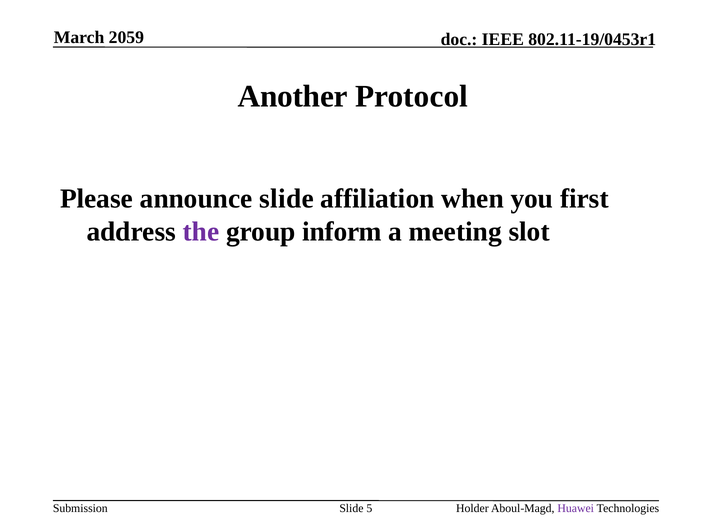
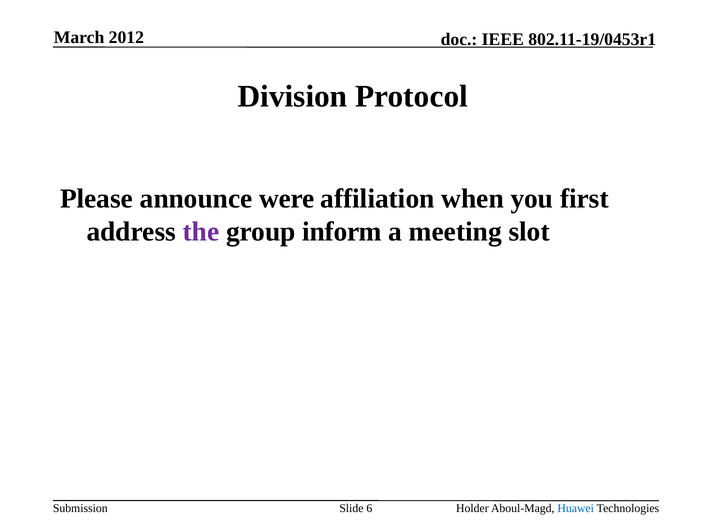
2059: 2059 -> 2012
Another: Another -> Division
announce slide: slide -> were
5: 5 -> 6
Huawei colour: purple -> blue
